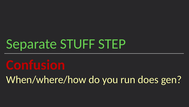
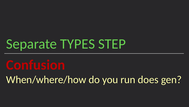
STUFF: STUFF -> TYPES
